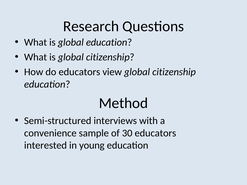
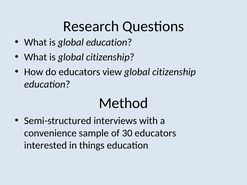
young: young -> things
